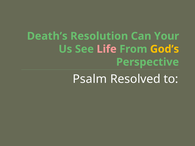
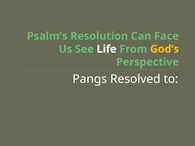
Death’s: Death’s -> Psalm’s
Your: Your -> Face
Life colour: pink -> white
Psalm: Psalm -> Pangs
